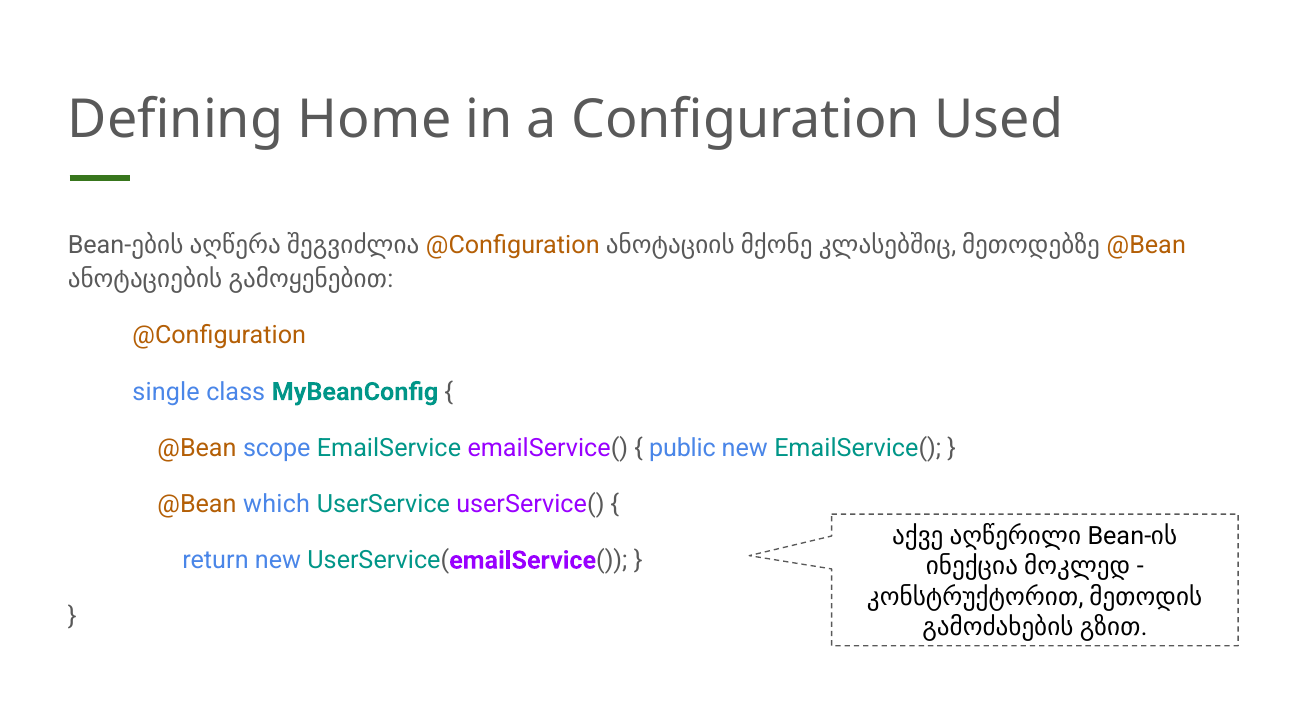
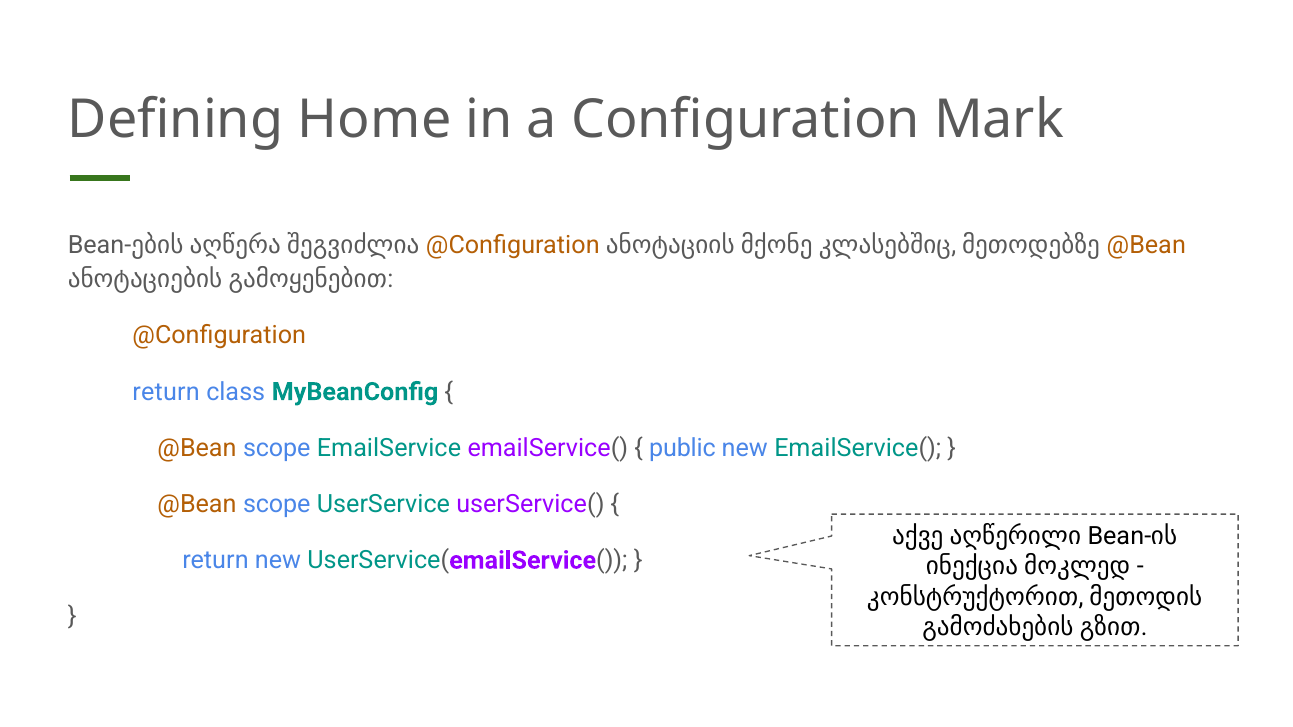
Used: Used -> Mark
single at (166, 392): single -> return
which at (277, 504): which -> scope
